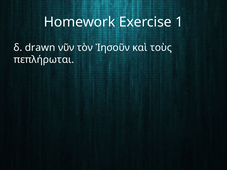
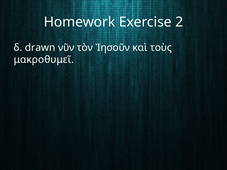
1: 1 -> 2
πεπλήρωται: πεπλήρωται -> μακροθυμεῖ
